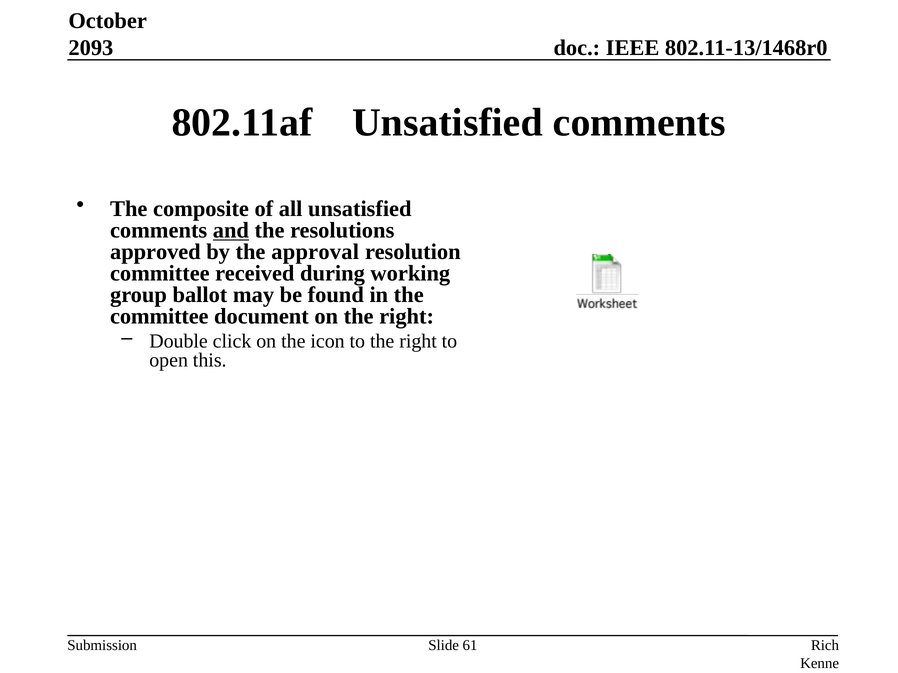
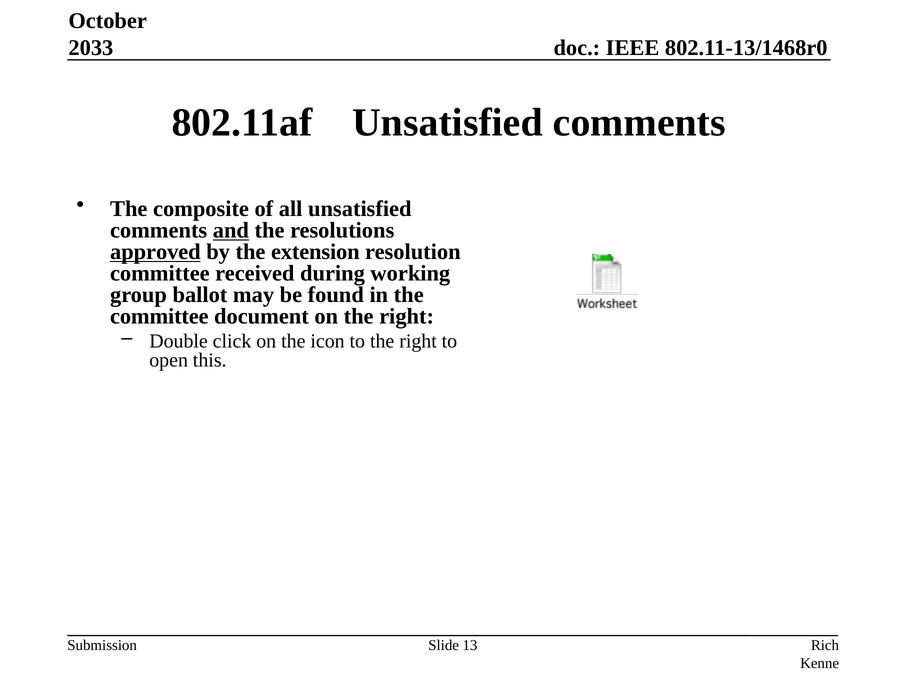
2093: 2093 -> 2033
approved underline: none -> present
approval: approval -> extension
61: 61 -> 13
